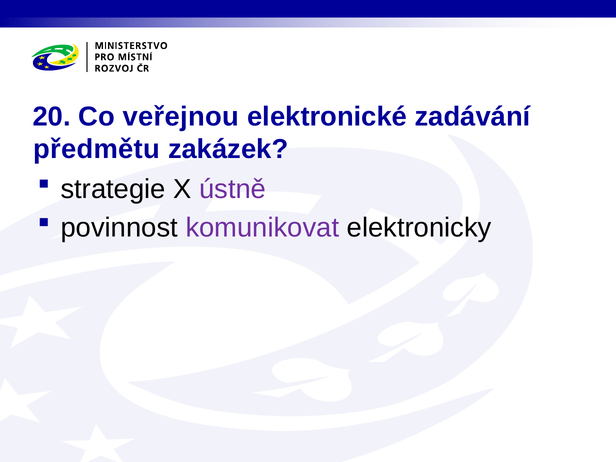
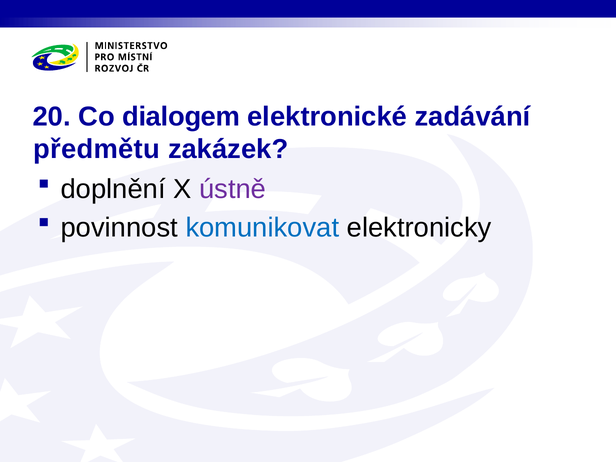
veřejnou: veřejnou -> dialogem
strategie: strategie -> doplnění
komunikovat colour: purple -> blue
